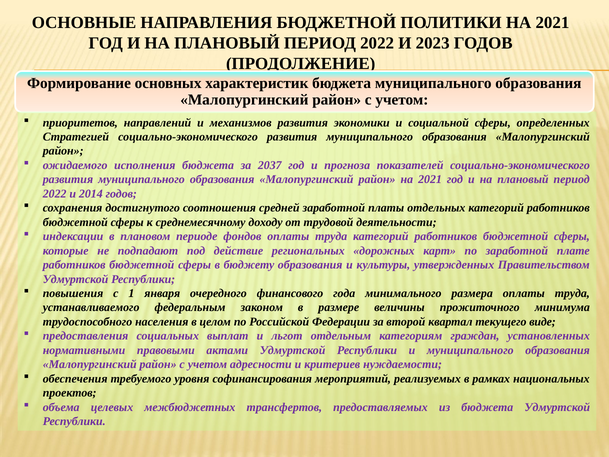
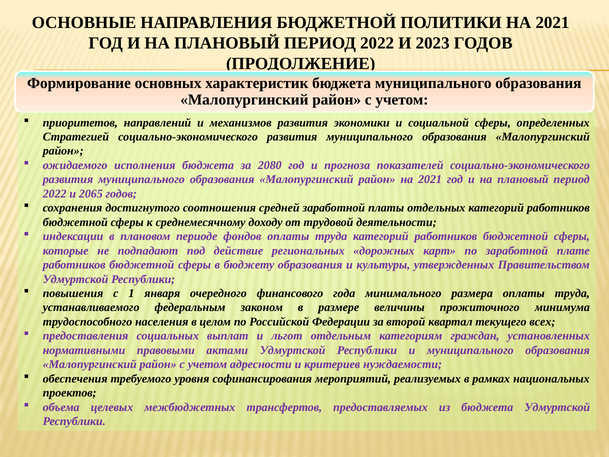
2037: 2037 -> 2080
2014: 2014 -> 2065
виде: виде -> всех
